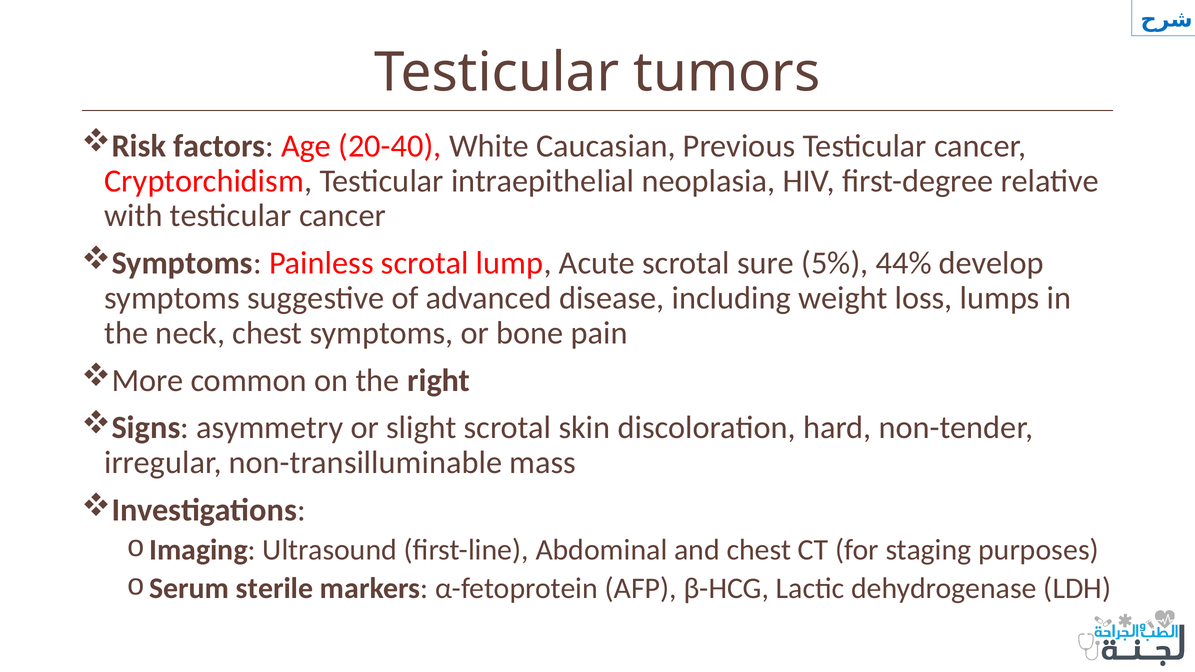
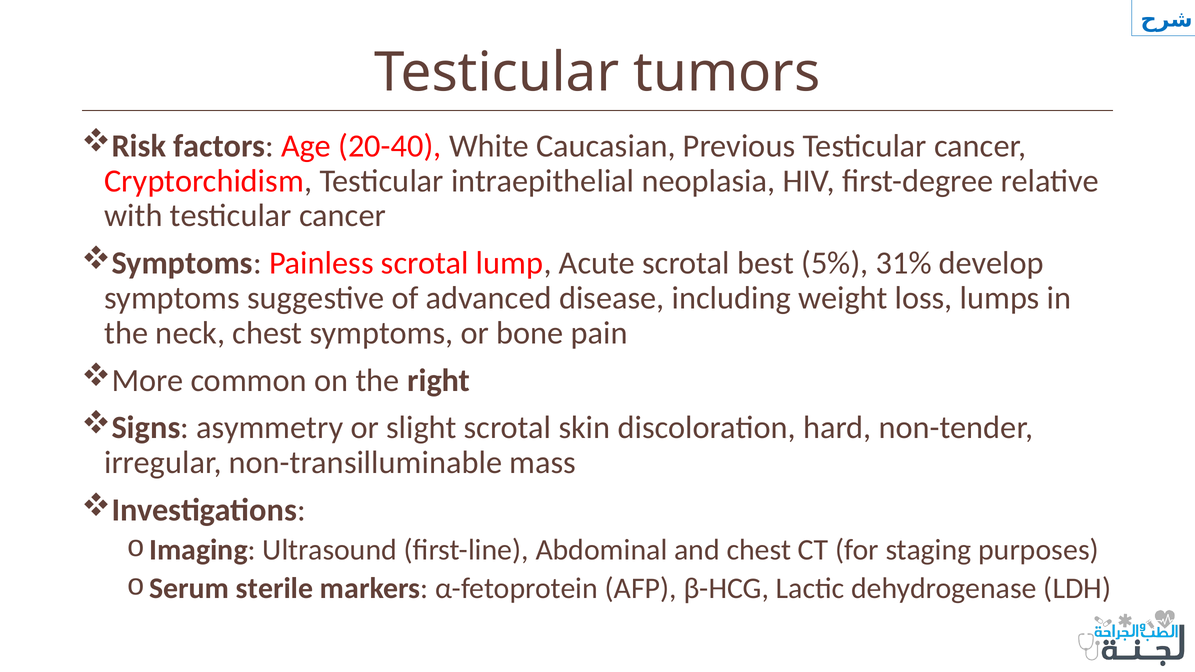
sure: sure -> best
44%: 44% -> 31%
